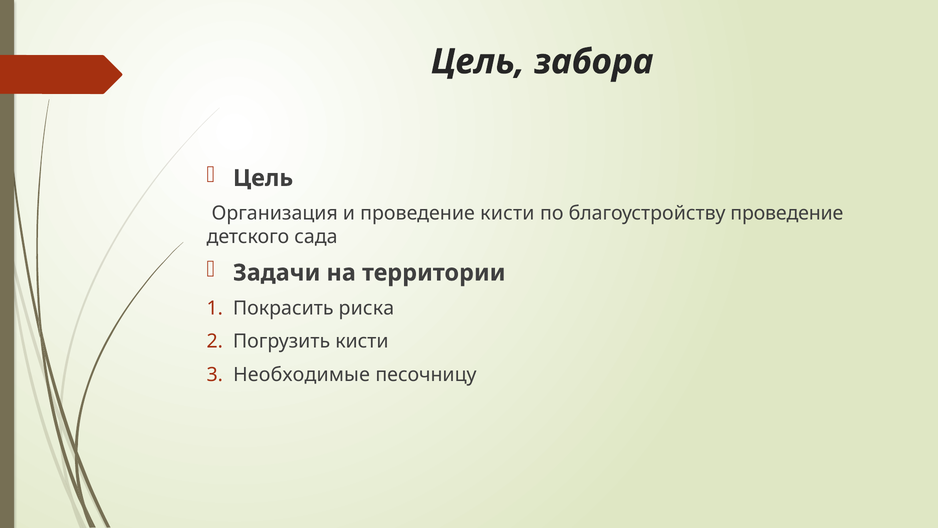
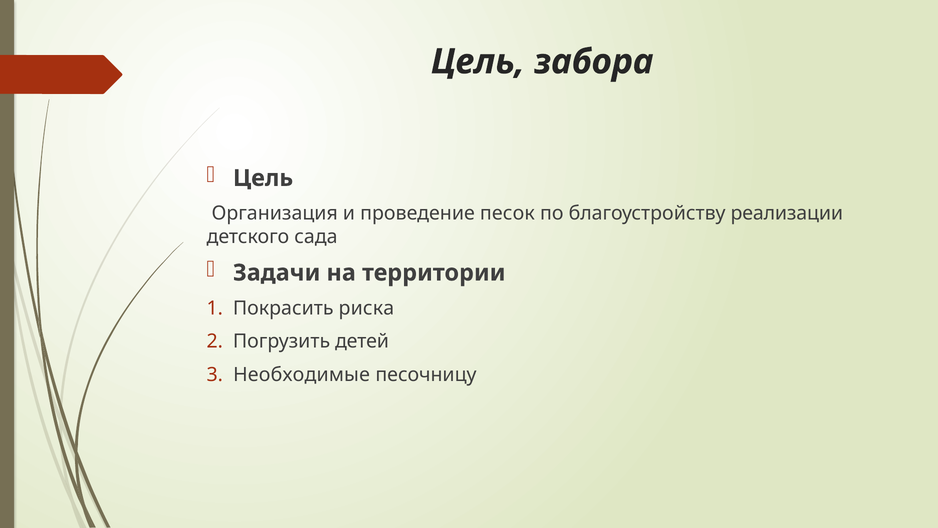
проведение кисти: кисти -> песок
благоустройству проведение: проведение -> реализации
Погрузить кисти: кисти -> детей
